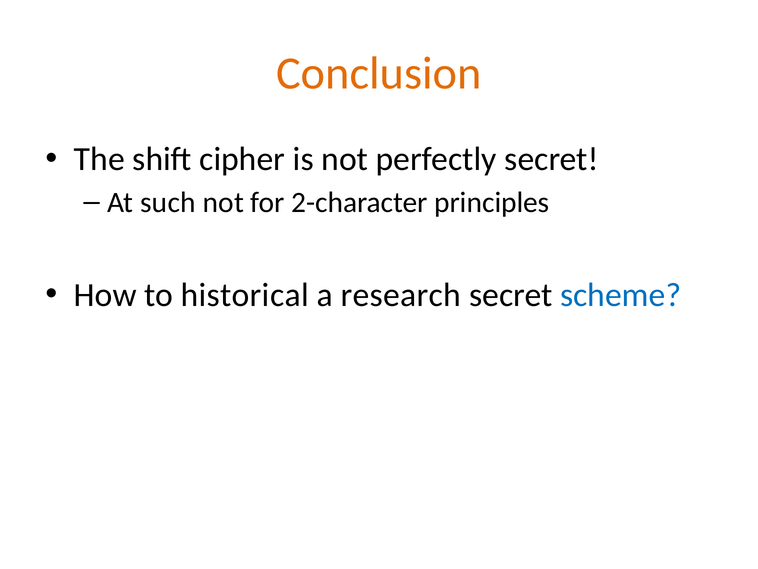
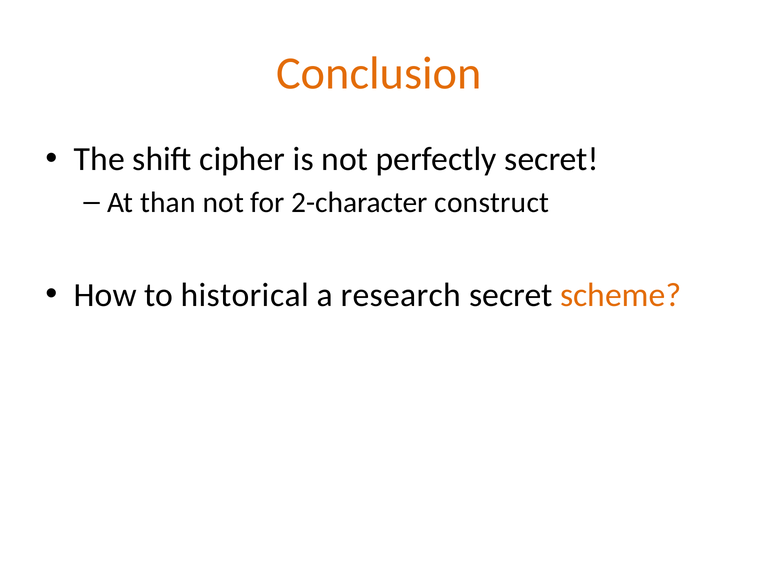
such: such -> than
principles: principles -> construct
scheme colour: blue -> orange
